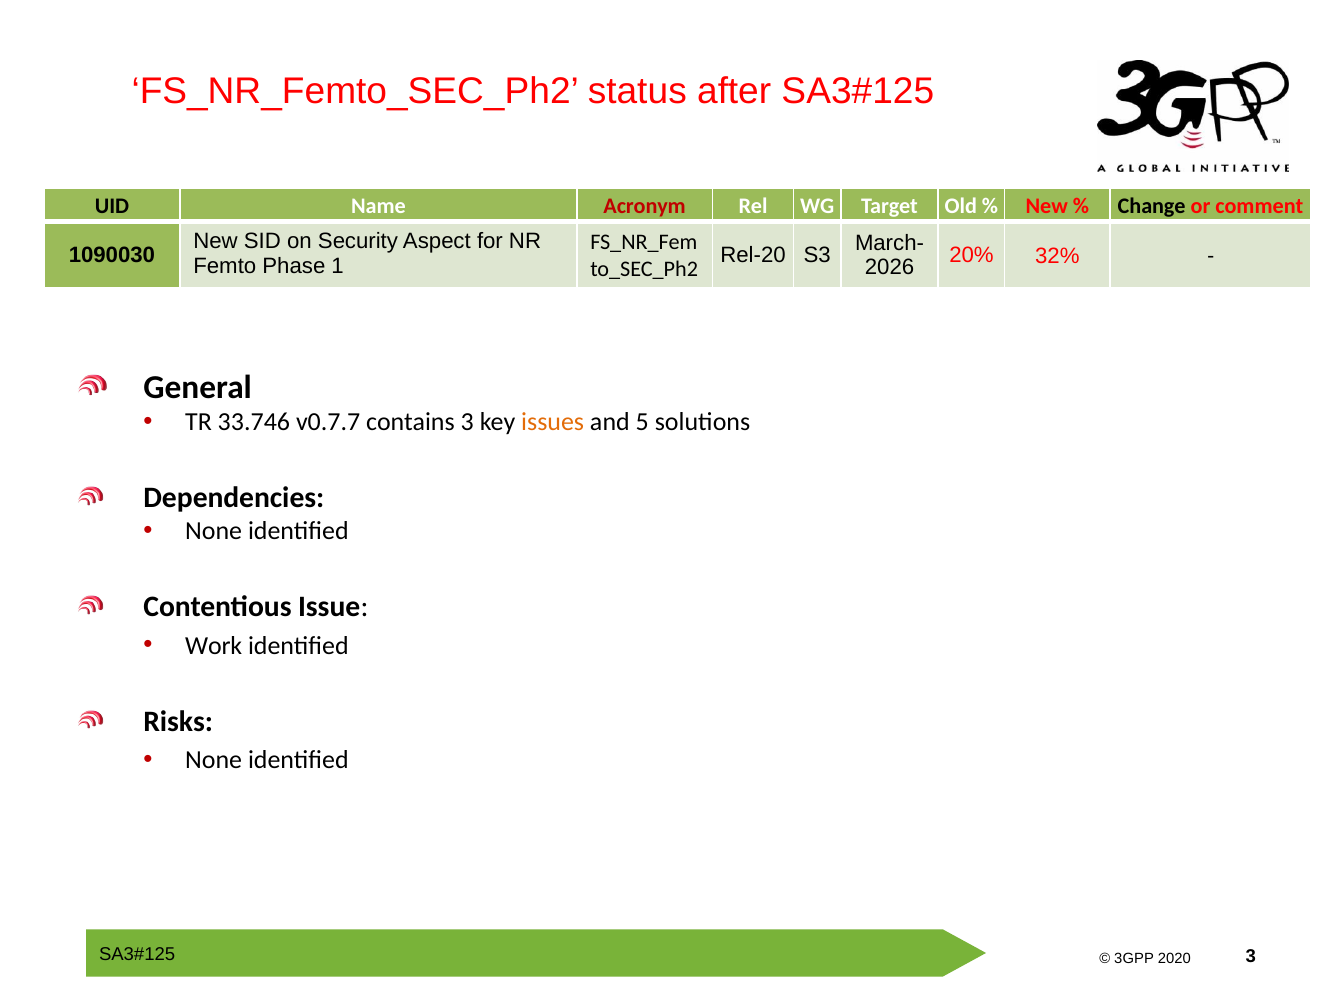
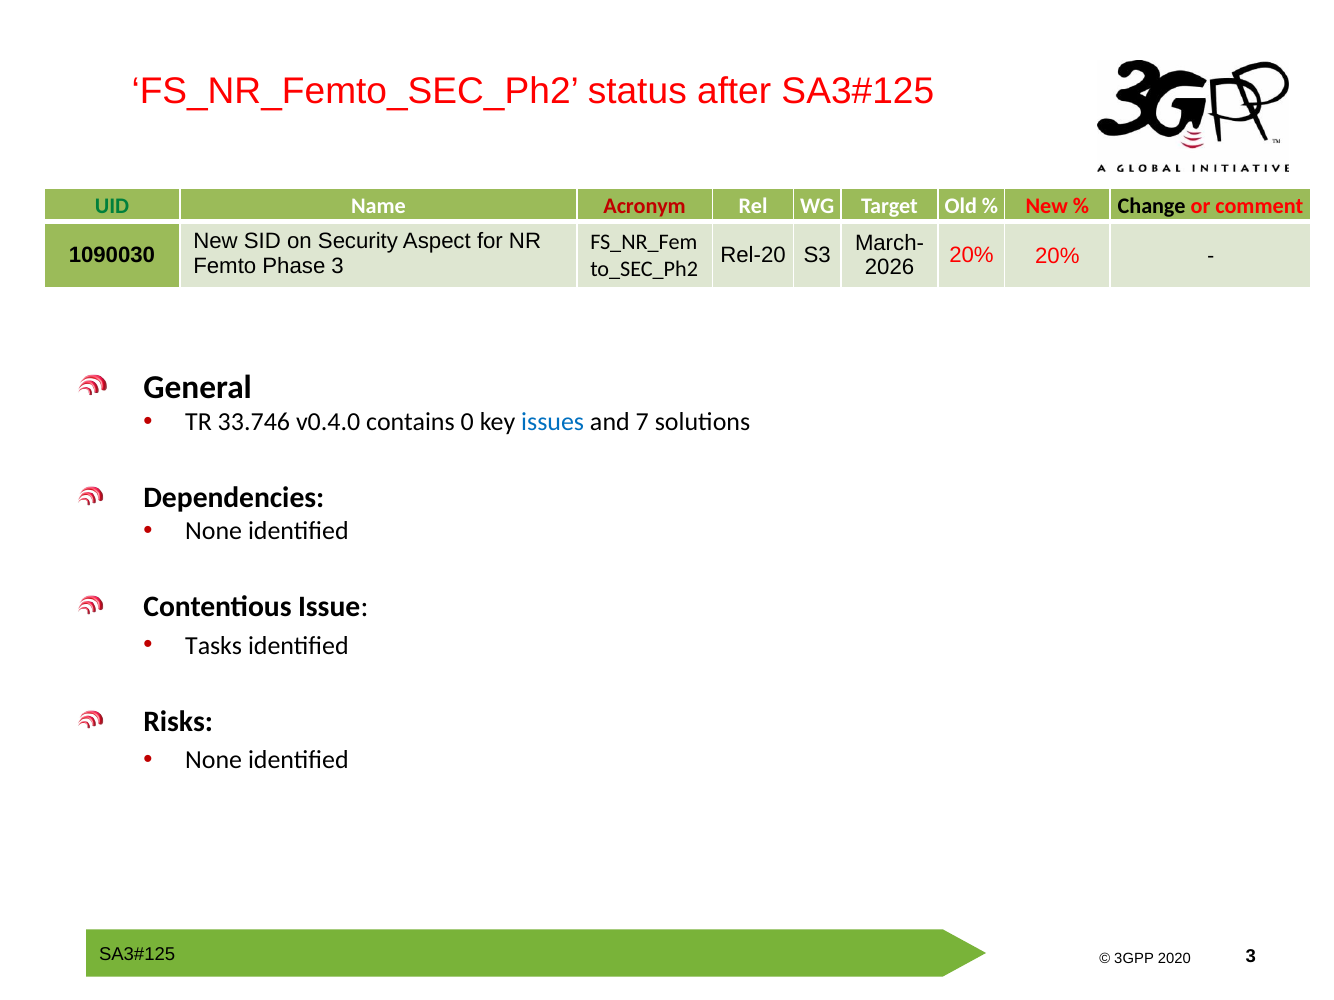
UID colour: black -> green
20% 32%: 32% -> 20%
Phase 1: 1 -> 3
v0.7.7: v0.7.7 -> v0.4.0
contains 3: 3 -> 0
issues colour: orange -> blue
5: 5 -> 7
Work: Work -> Tasks
